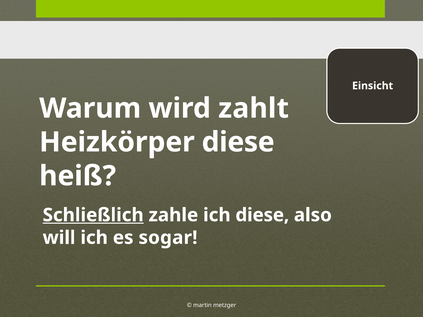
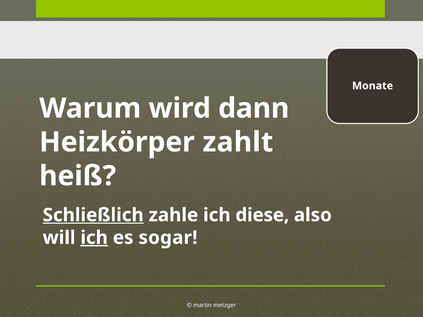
Einsicht: Einsicht -> Monate
zahlt: zahlt -> dann
Heizkörper diese: diese -> zahlt
ich at (94, 238) underline: none -> present
